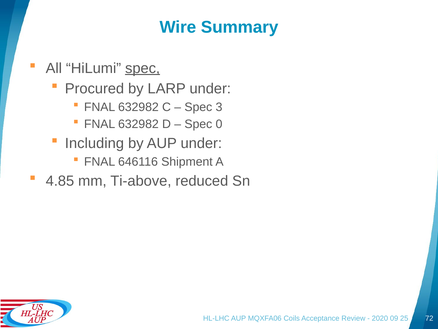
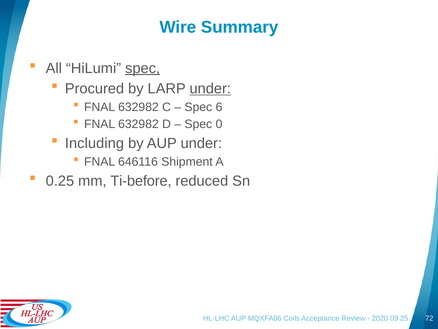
under at (210, 89) underline: none -> present
3: 3 -> 6
4.85: 4.85 -> 0.25
Ti-above: Ti-above -> Ti-before
